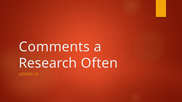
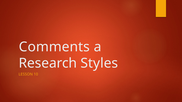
Often: Often -> Styles
